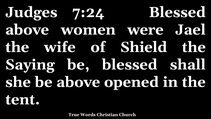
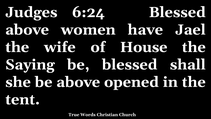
7:24: 7:24 -> 6:24
were: were -> have
Shield: Shield -> House
